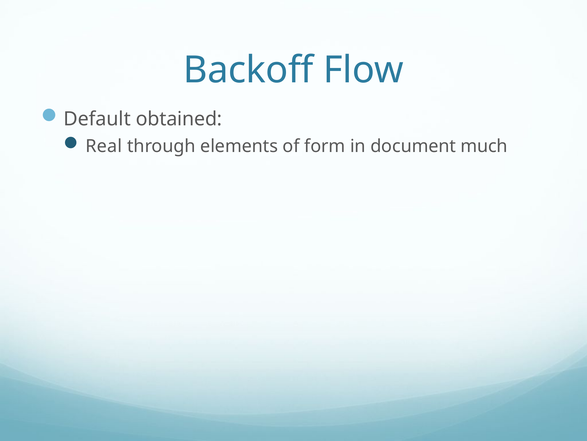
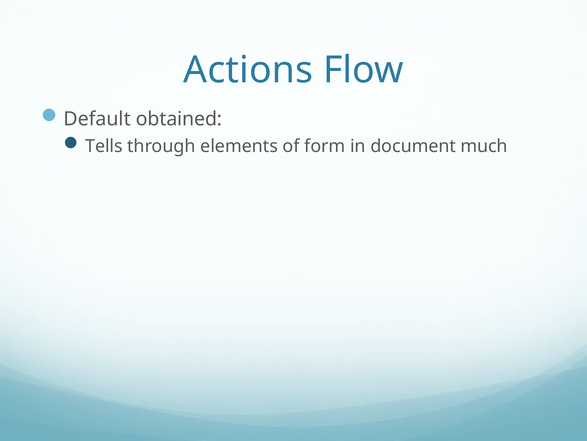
Backoff: Backoff -> Actions
Real: Real -> Tells
